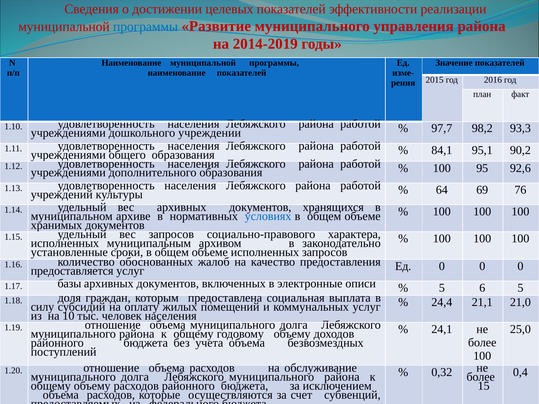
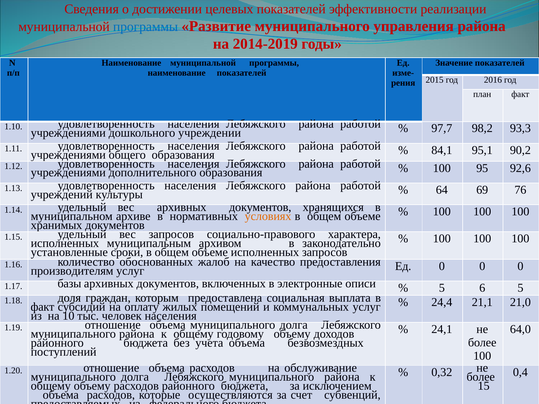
условиях colour: blue -> orange
предоставляется: предоставляется -> производителям
силу at (42, 307): силу -> факт
25,0: 25,0 -> 64,0
